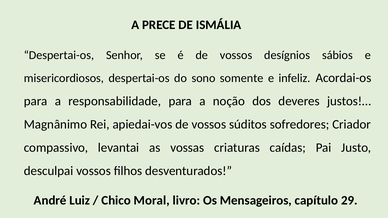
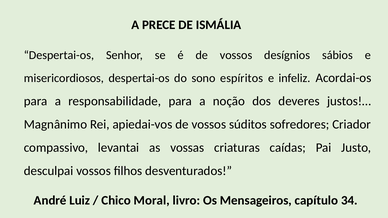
somente: somente -> espíritos
29: 29 -> 34
